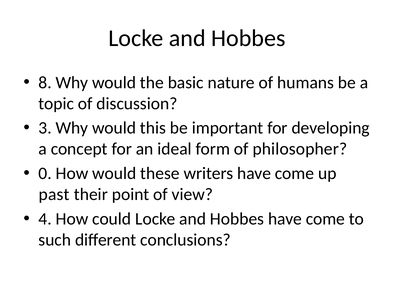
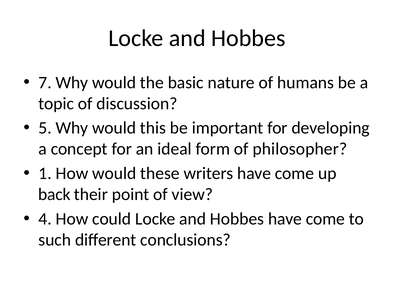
8: 8 -> 7
3: 3 -> 5
0: 0 -> 1
past: past -> back
